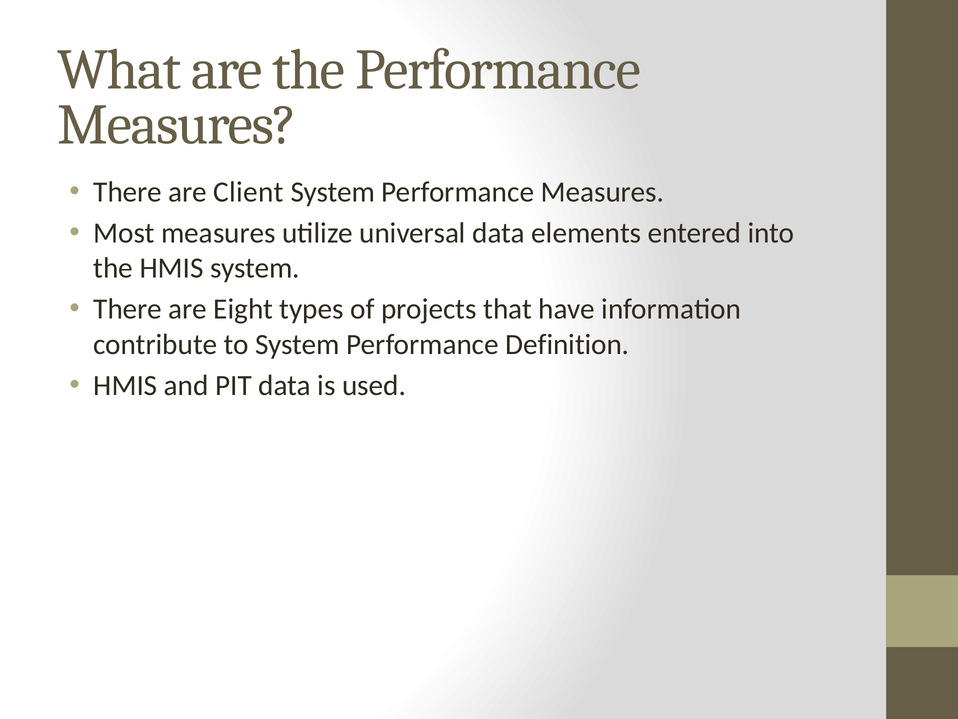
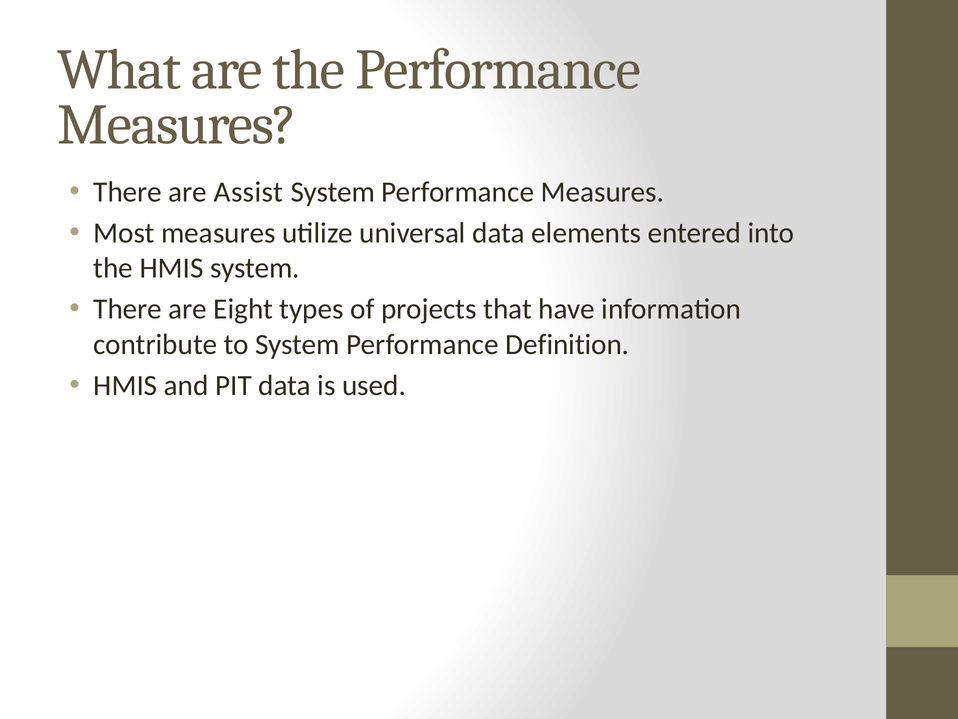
Client: Client -> Assist
